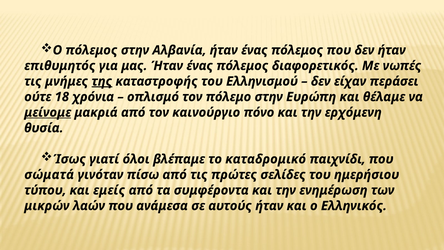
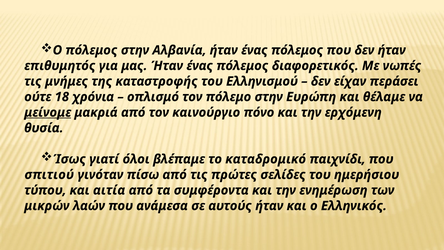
της underline: present -> none
σώματά: σώματά -> σπιτιού
εμείς: εμείς -> αιτία
